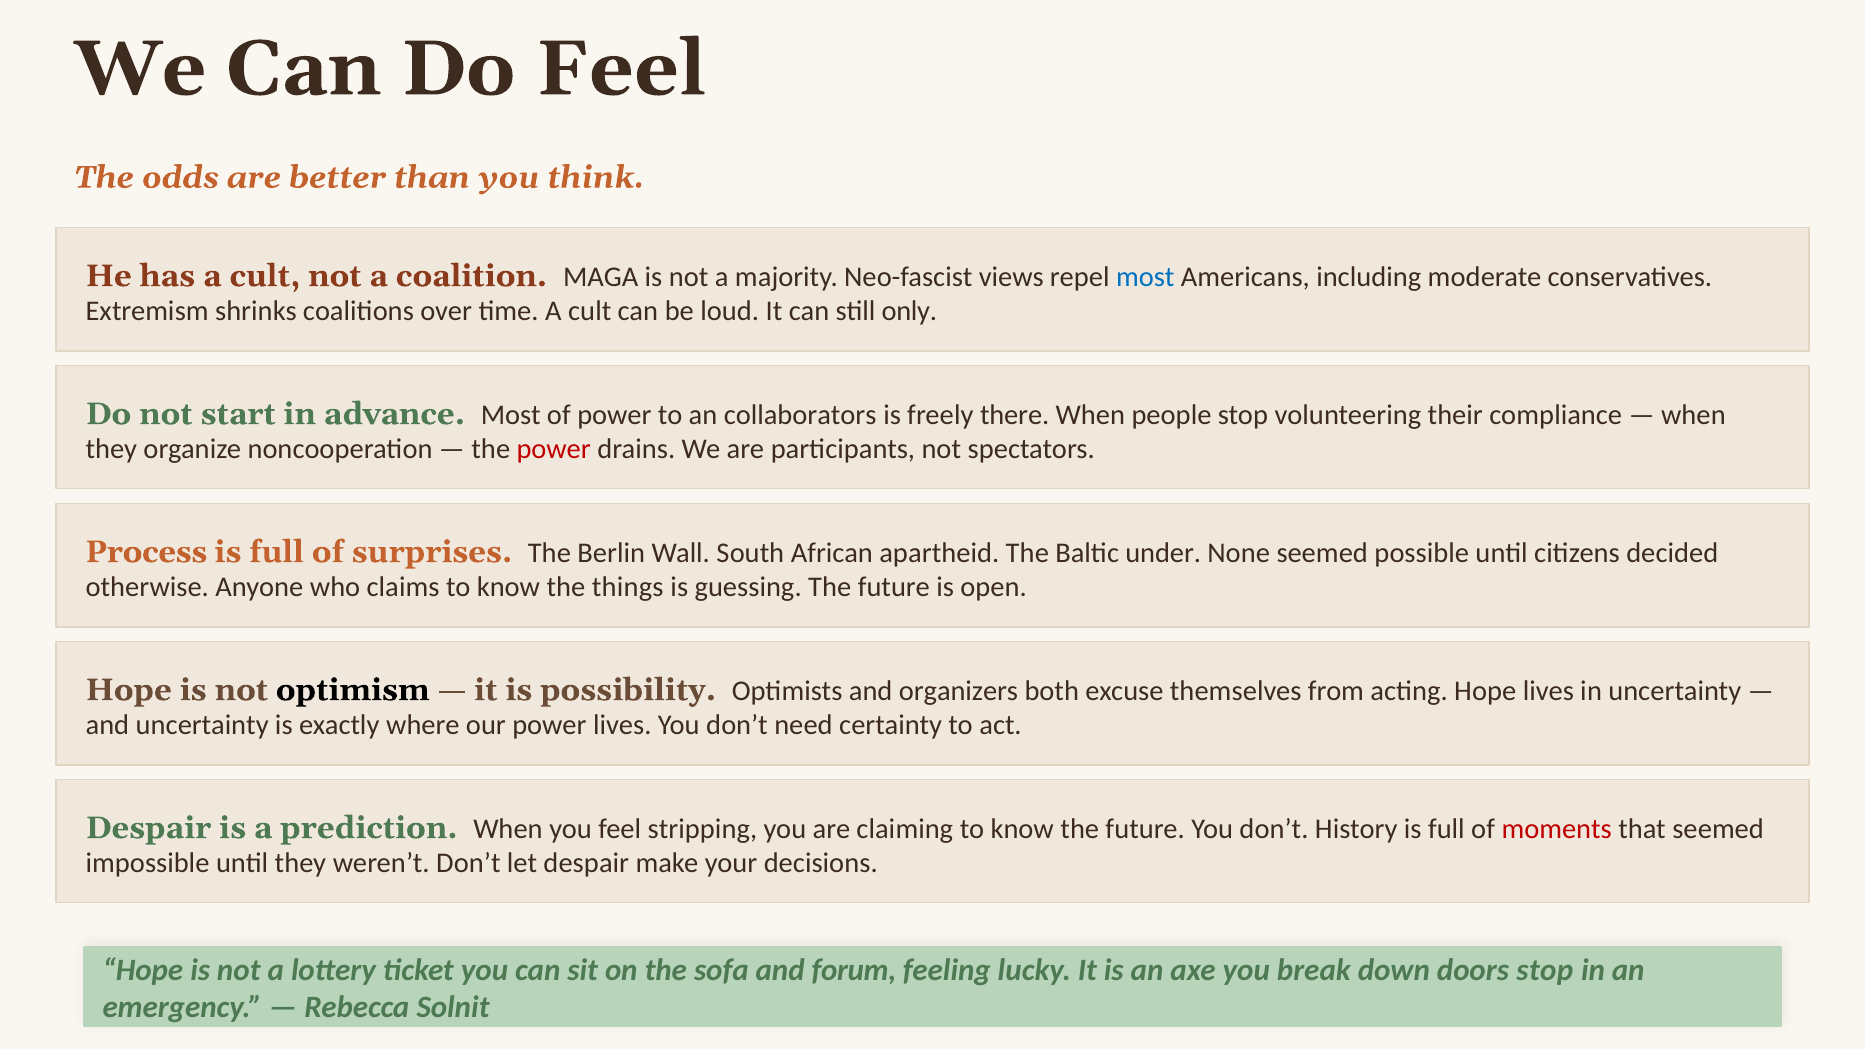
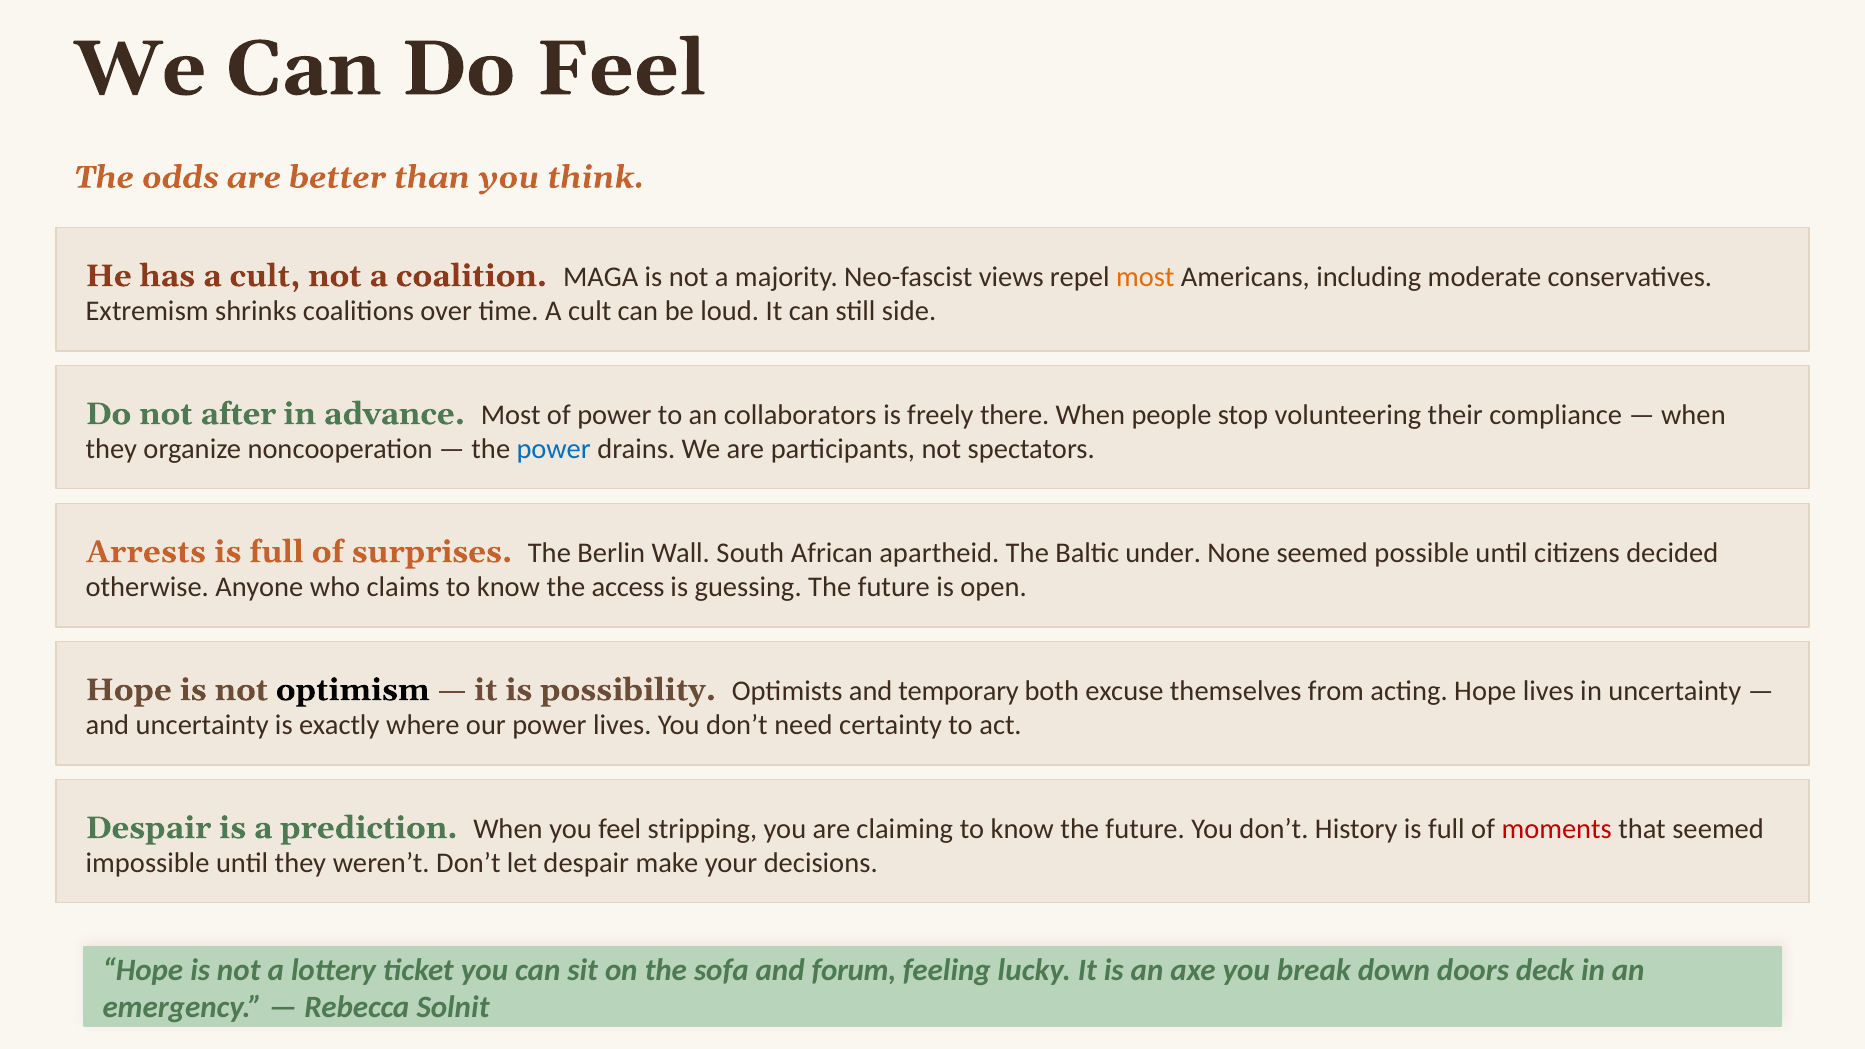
most at (1145, 277) colour: blue -> orange
only: only -> side
start: start -> after
power at (554, 450) colour: red -> blue
Process: Process -> Arrests
things: things -> access
organizers: organizers -> temporary
doors stop: stop -> deck
